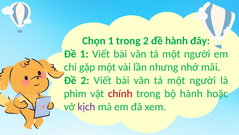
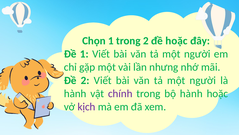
đề hành: hành -> hoặc
phim at (75, 93): phim -> hành
chính colour: red -> purple
